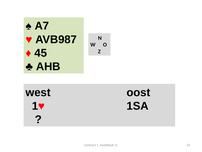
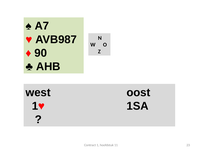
45: 45 -> 90
